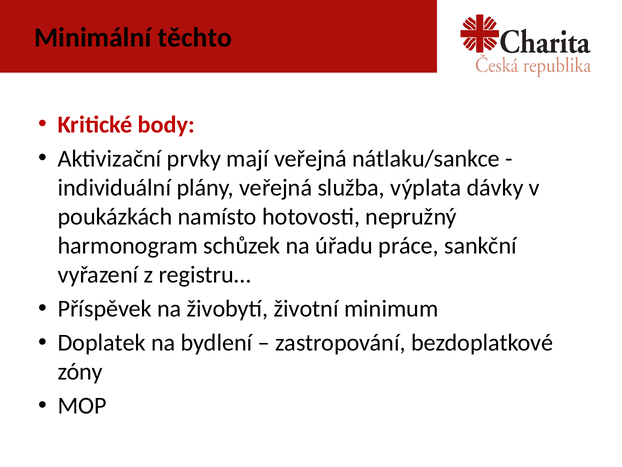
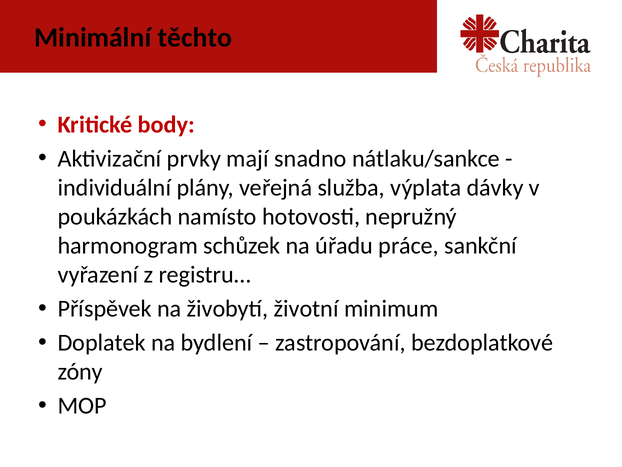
mají veřejná: veřejná -> snadno
